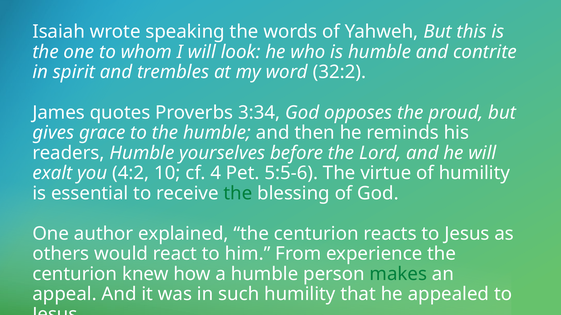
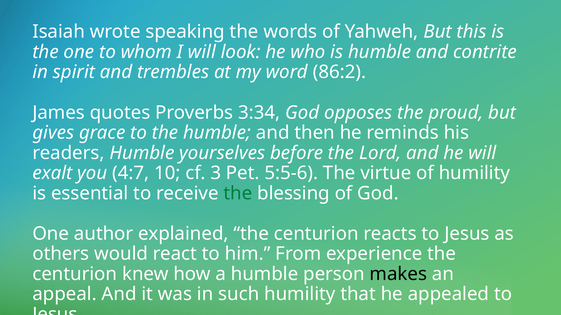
32:2: 32:2 -> 86:2
4:2: 4:2 -> 4:7
4: 4 -> 3
makes colour: green -> black
